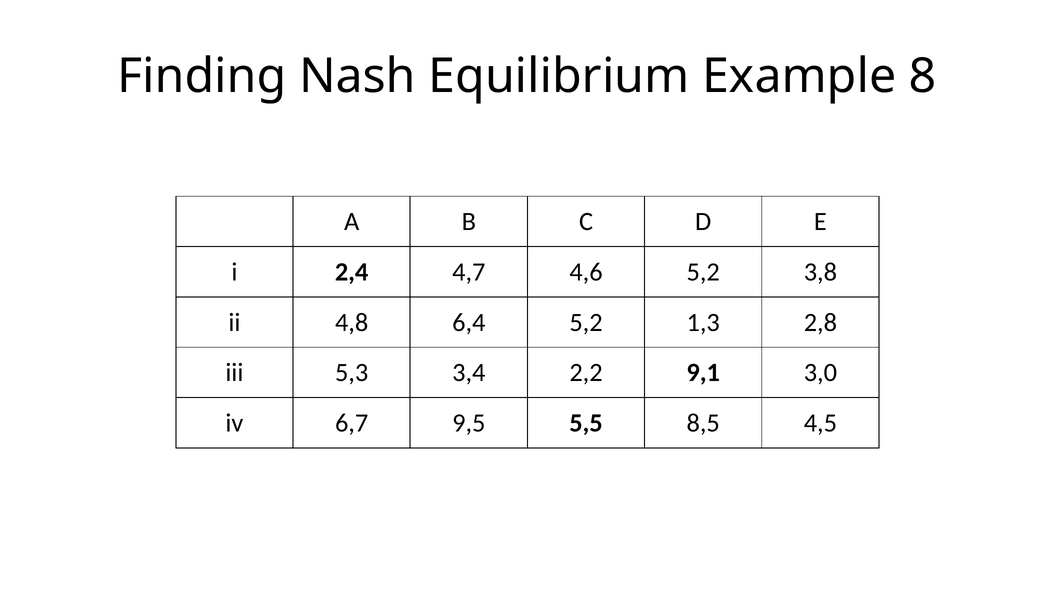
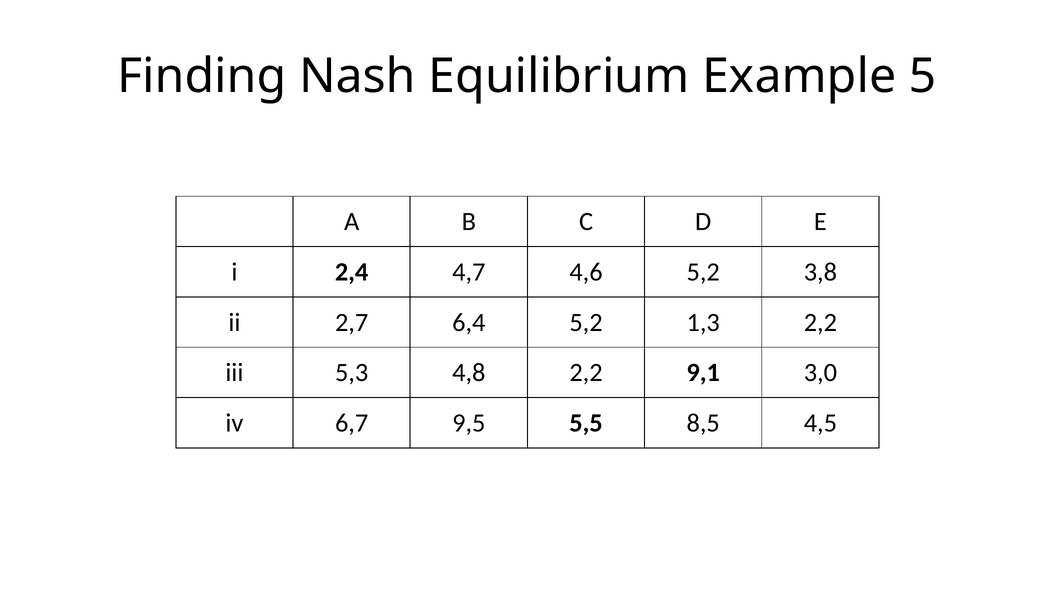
8: 8 -> 5
4,8: 4,8 -> 2,7
1,3 2,8: 2,8 -> 2,2
3,4: 3,4 -> 4,8
